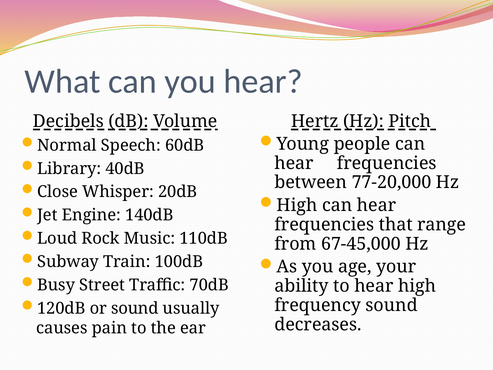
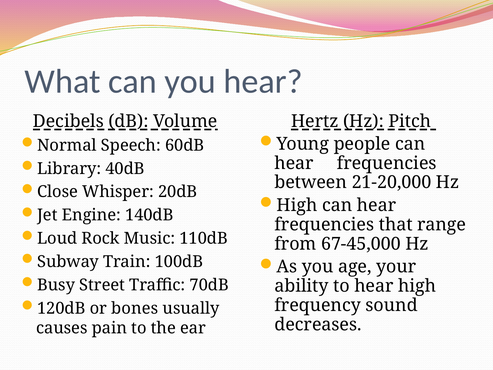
77-20,000: 77-20,000 -> 21-20,000
or sound: sound -> bones
